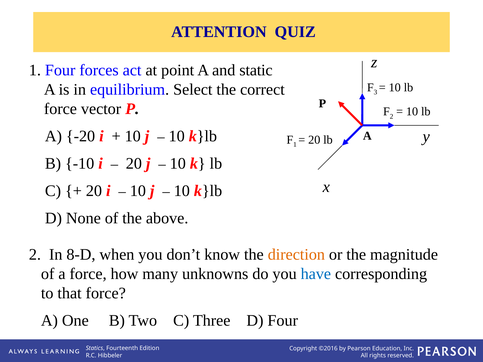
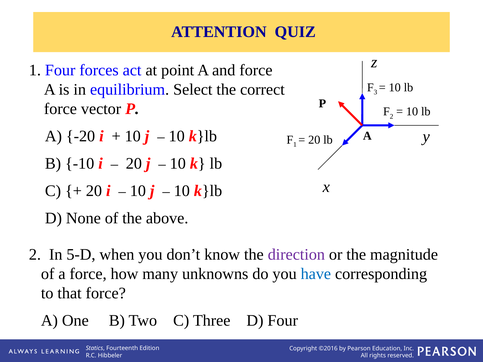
and static: static -> force
8-D: 8-D -> 5-D
direction colour: orange -> purple
